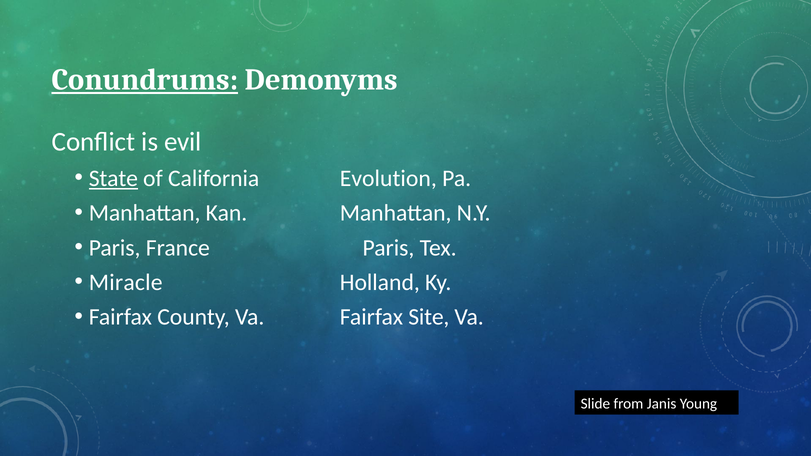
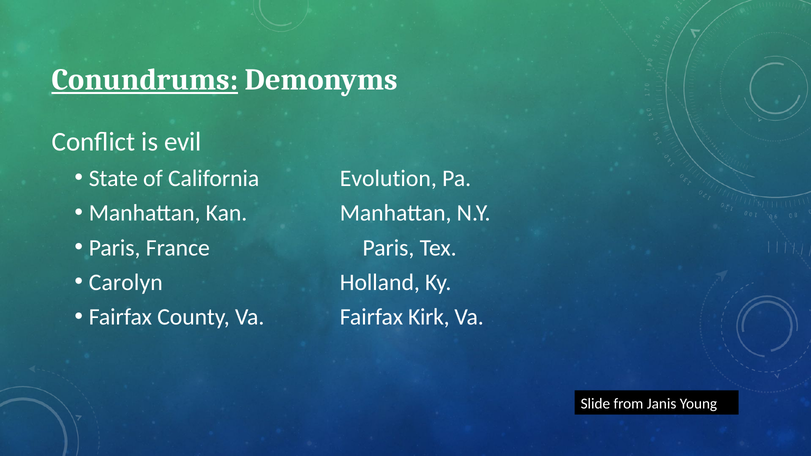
State underline: present -> none
Miracle: Miracle -> Carolyn
Site: Site -> Kirk
